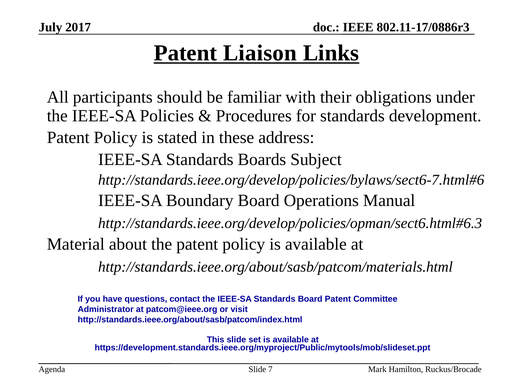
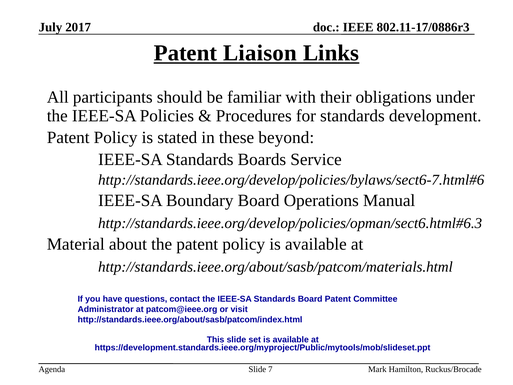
address: address -> beyond
Subject: Subject -> Service
